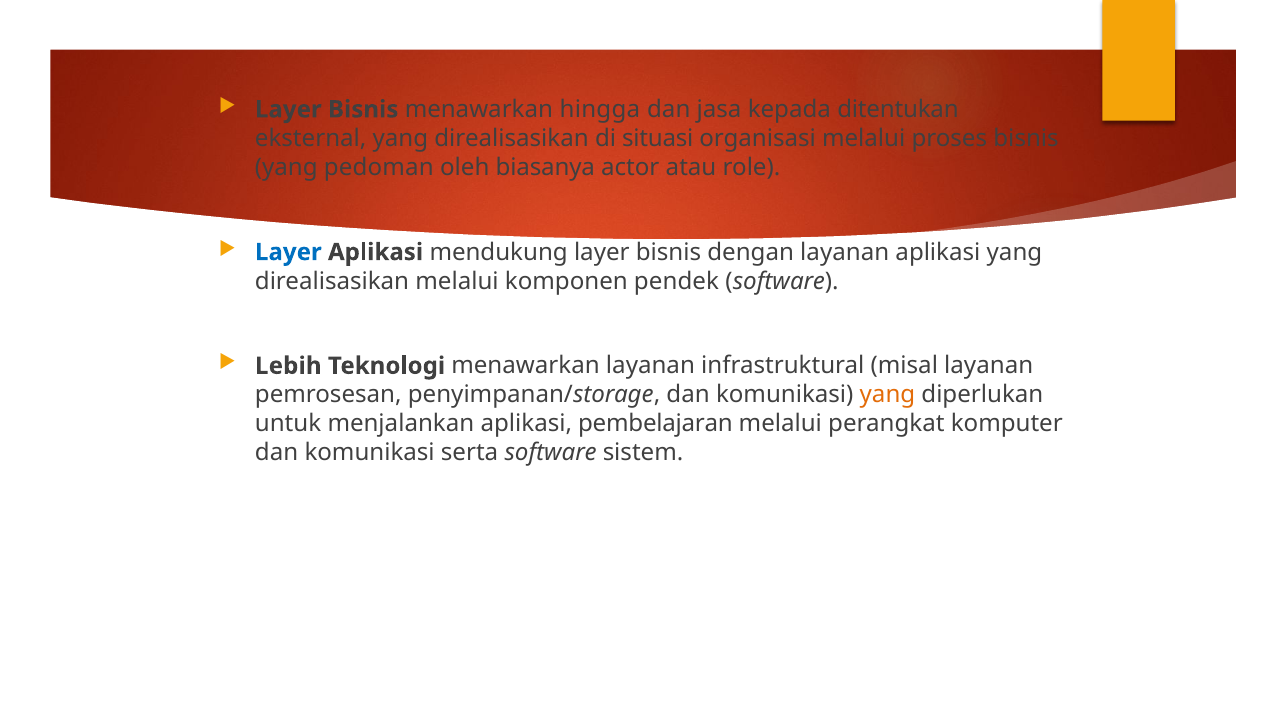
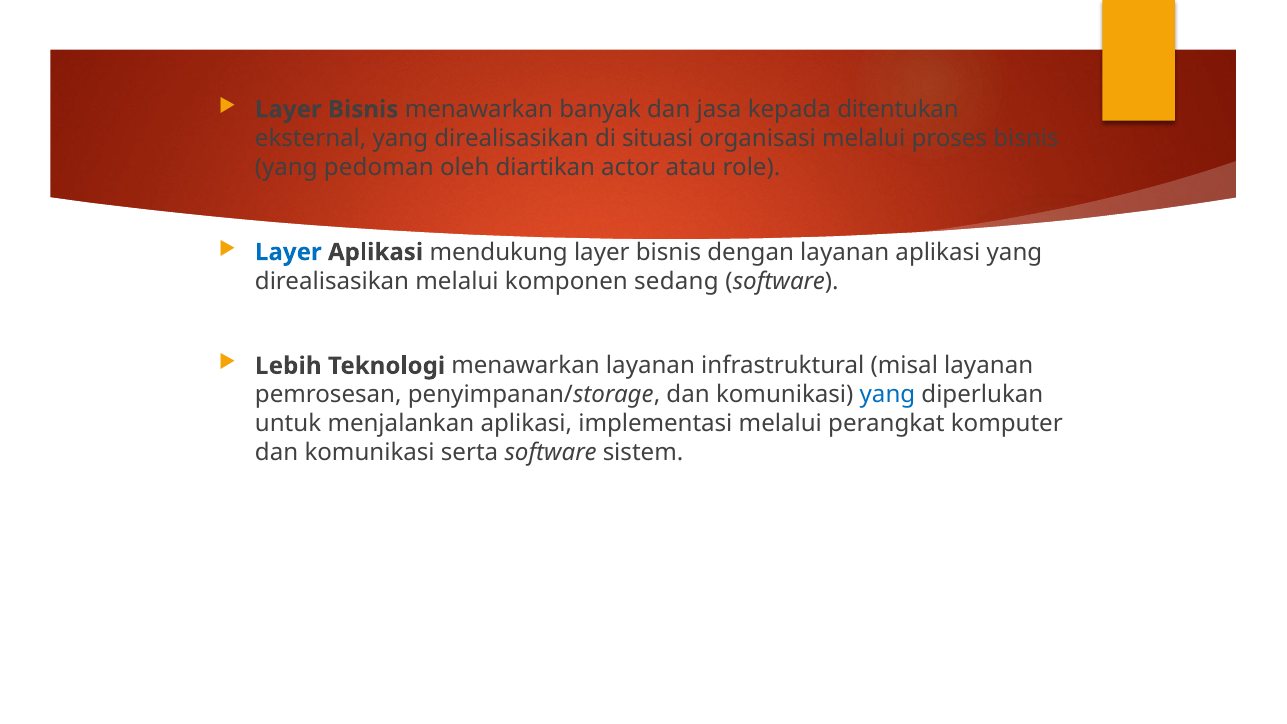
hingga: hingga -> banyak
biasanya: biasanya -> diartikan
pendek: pendek -> sedang
yang at (887, 395) colour: orange -> blue
pembelajaran: pembelajaran -> implementasi
